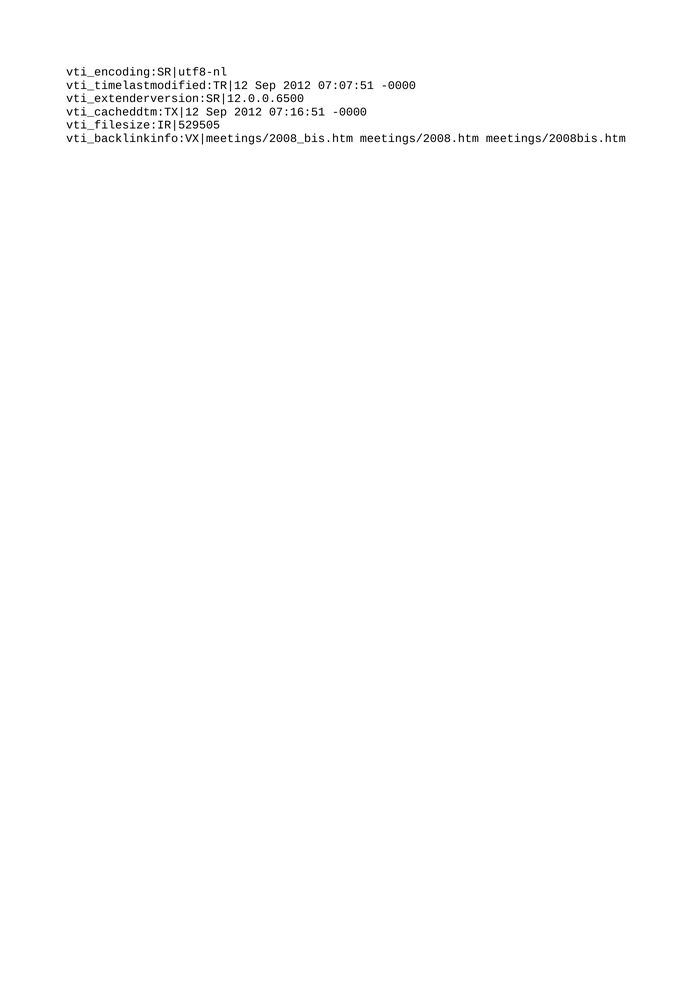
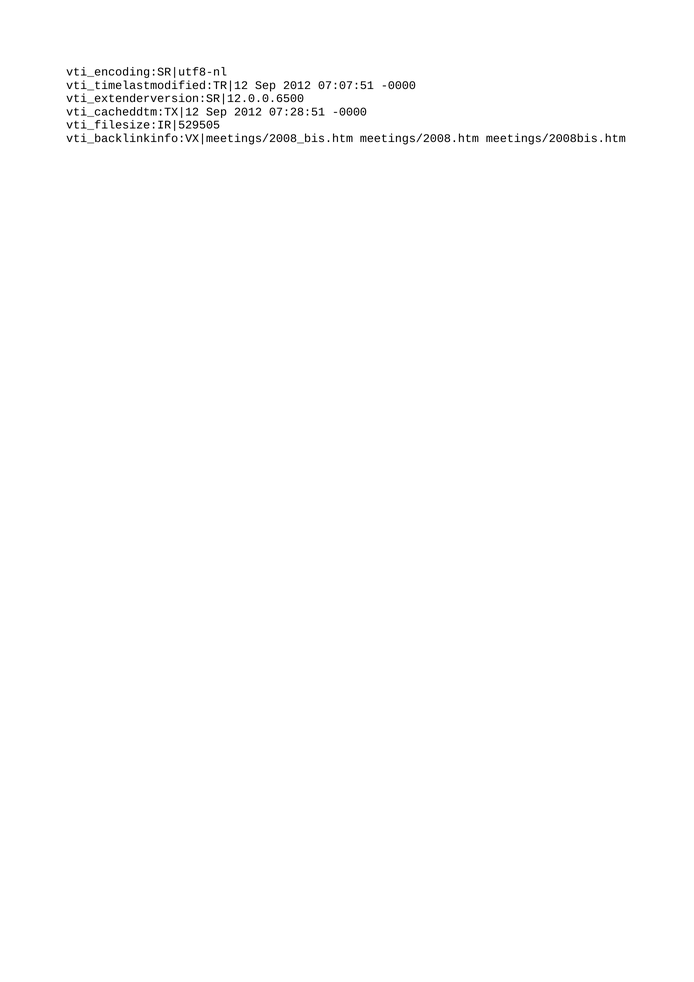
07:16:51: 07:16:51 -> 07:28:51
